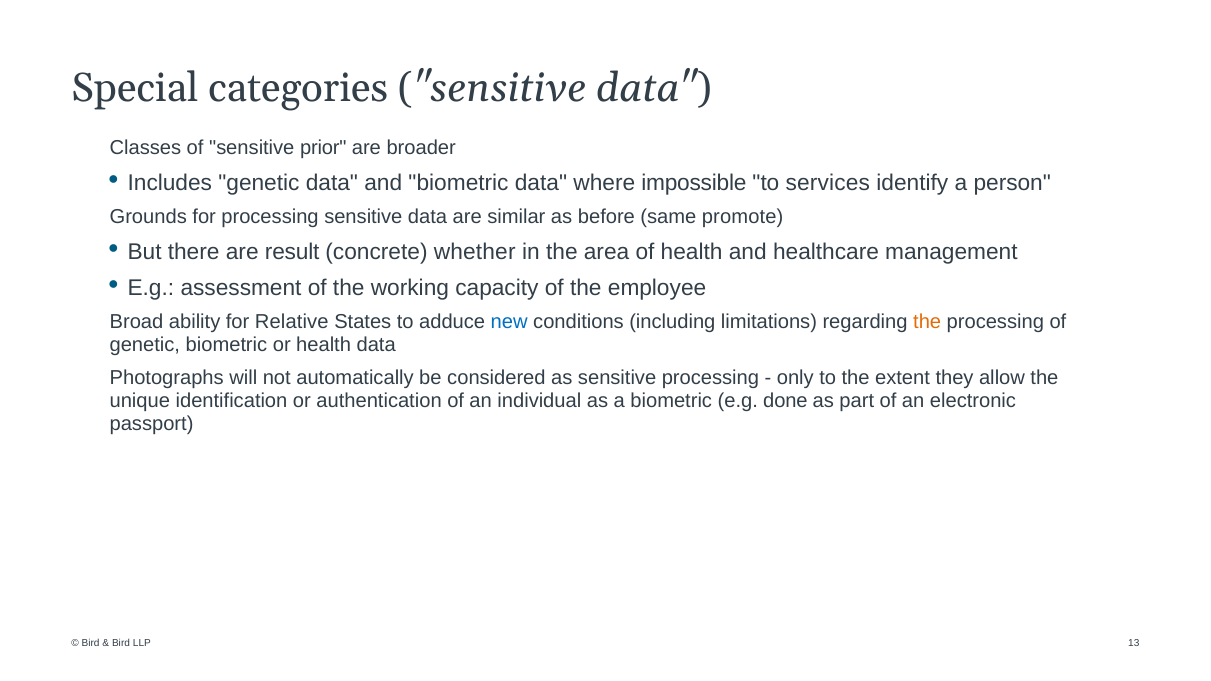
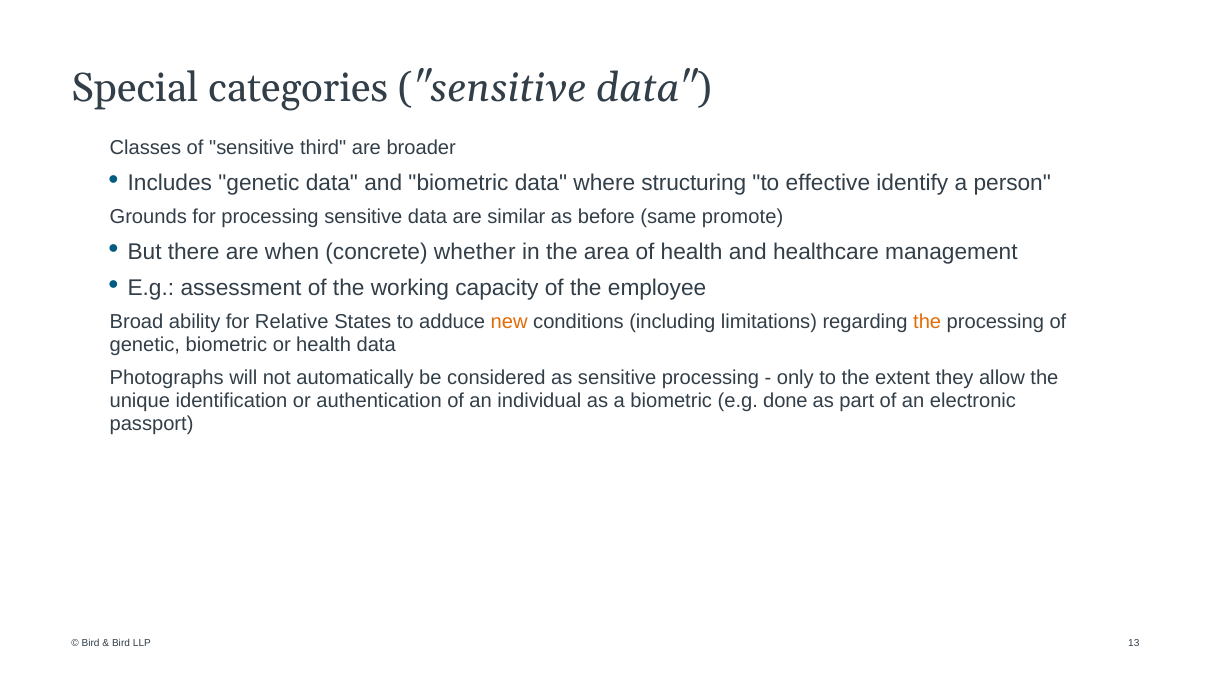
prior: prior -> third
impossible: impossible -> structuring
services: services -> effective
result: result -> when
new colour: blue -> orange
